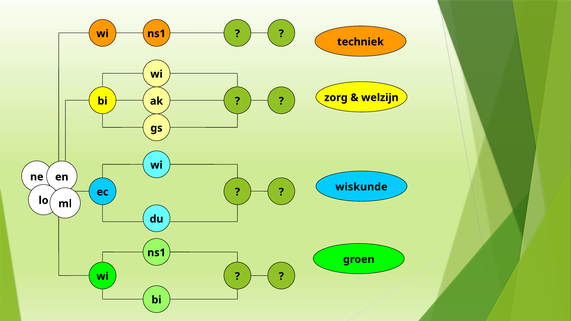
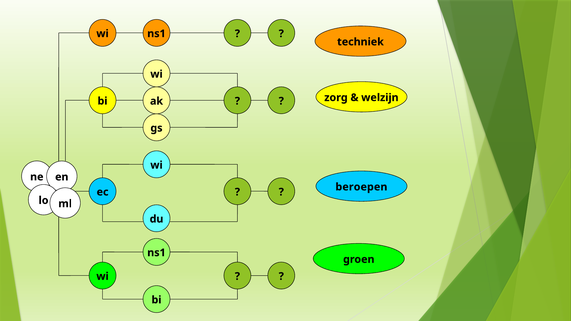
wiskunde: wiskunde -> beroepen
